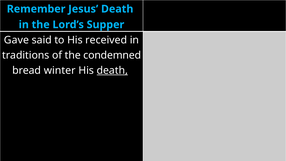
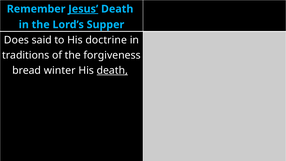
Jesus underline: none -> present
Gave: Gave -> Does
received: received -> doctrine
condemned: condemned -> forgiveness
